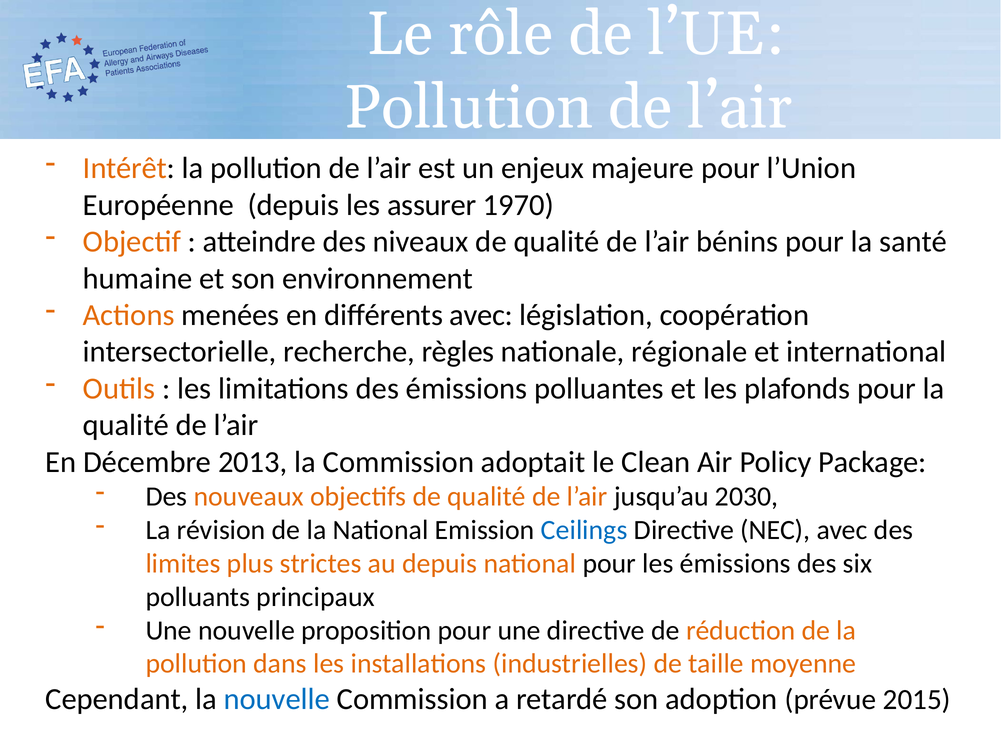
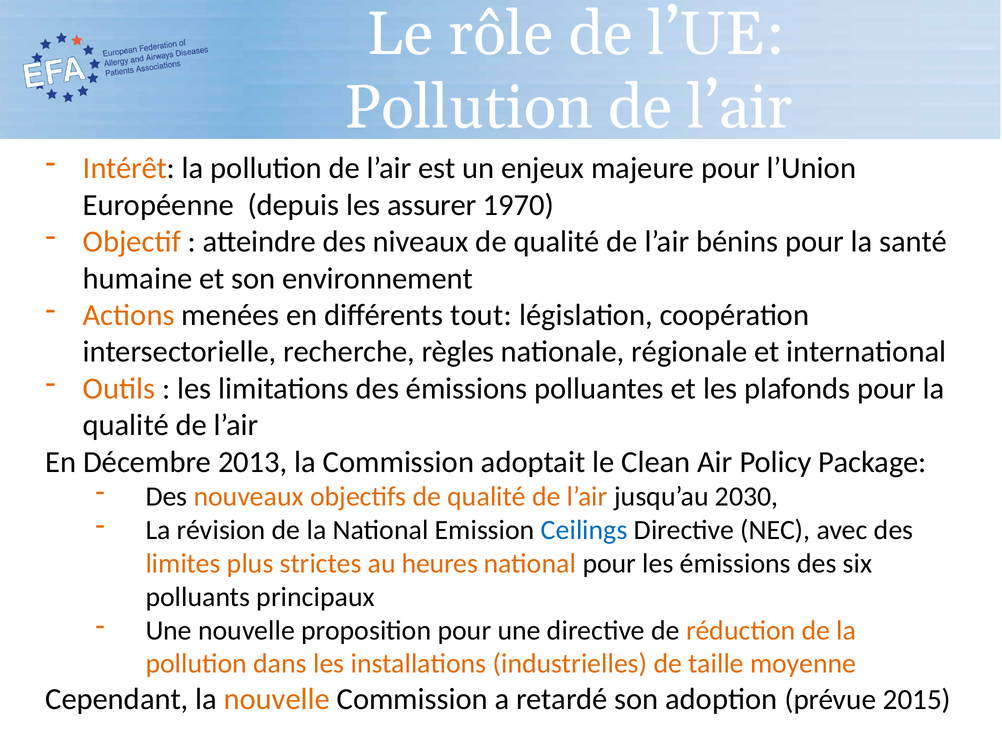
différents avec: avec -> tout
au depuis: depuis -> heures
nouvelle at (277, 699) colour: blue -> orange
